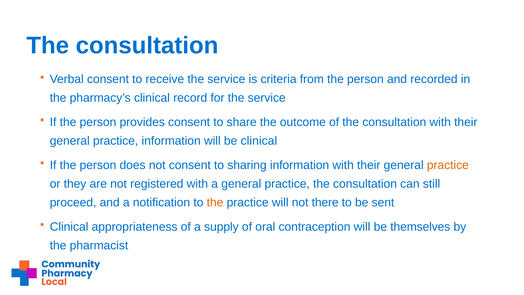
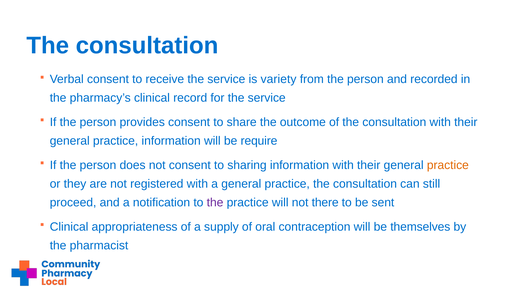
criteria: criteria -> variety
be clinical: clinical -> require
the at (215, 202) colour: orange -> purple
